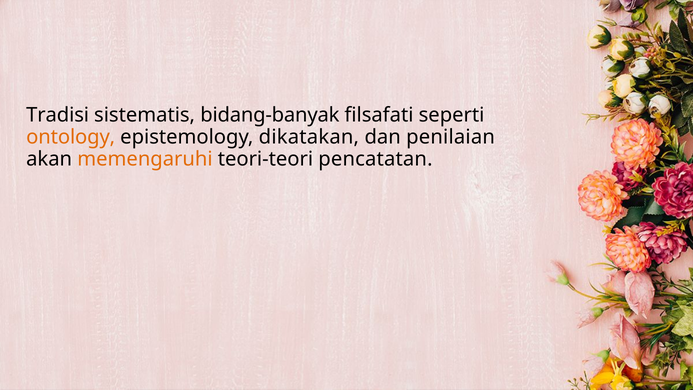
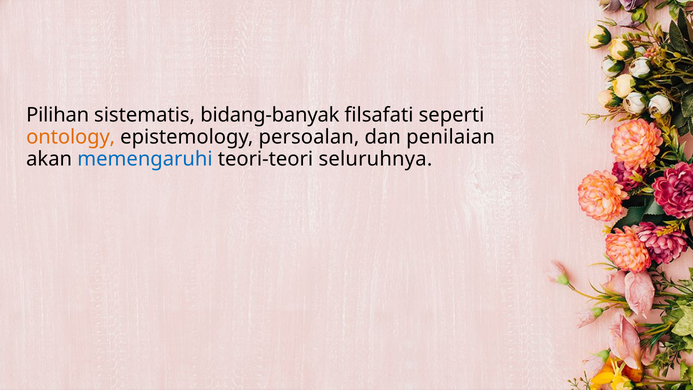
Tradisi: Tradisi -> Pilihan
dikatakan: dikatakan -> persoalan
memengaruhi colour: orange -> blue
pencatatan: pencatatan -> seluruhnya
